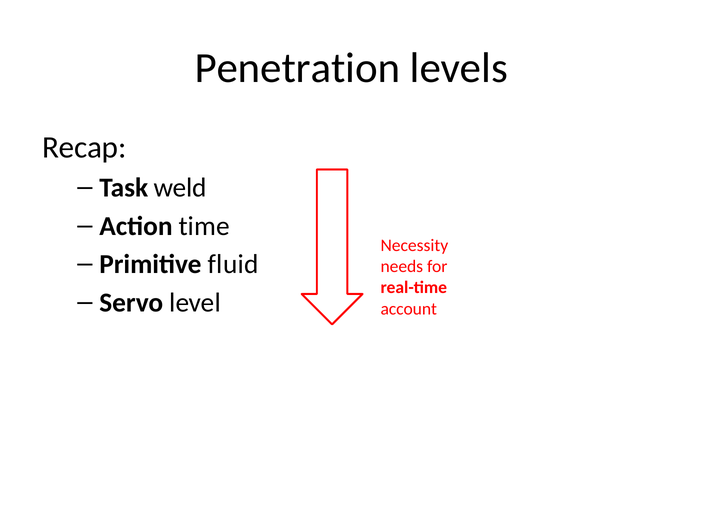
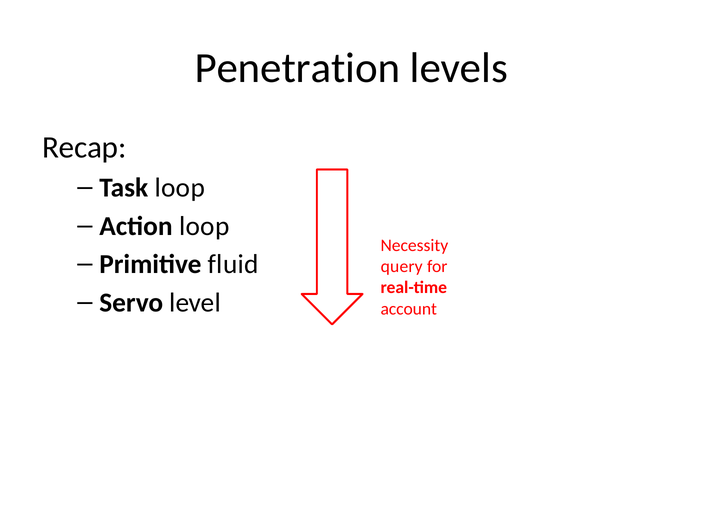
Task weld: weld -> loop
Action time: time -> loop
needs: needs -> query
